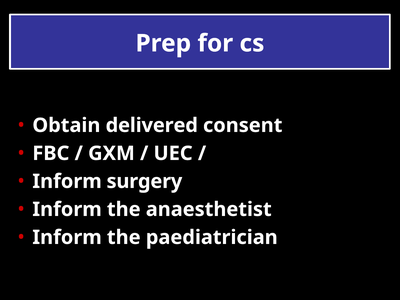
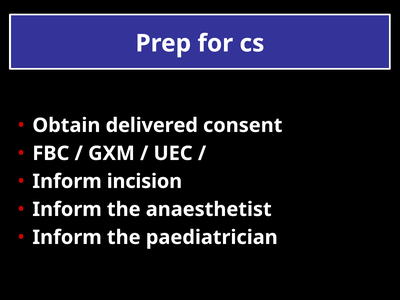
surgery: surgery -> incision
